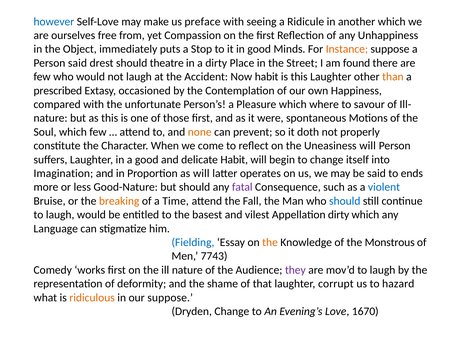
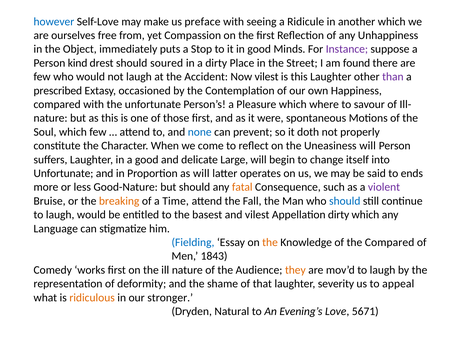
Instance colour: orange -> purple
Person said: said -> kind
theatre: theatre -> soured
Now habit: habit -> vilest
than colour: orange -> purple
none colour: orange -> blue
delicate Habit: Habit -> Large
Imagination at (63, 173): Imagination -> Unfortunate
fatal colour: purple -> orange
violent colour: blue -> purple
the Monstrous: Monstrous -> Compared
7743: 7743 -> 1843
they colour: purple -> orange
corrupt: corrupt -> severity
hazard: hazard -> appeal
our suppose: suppose -> stronger
Dryden Change: Change -> Natural
1670: 1670 -> 5671
